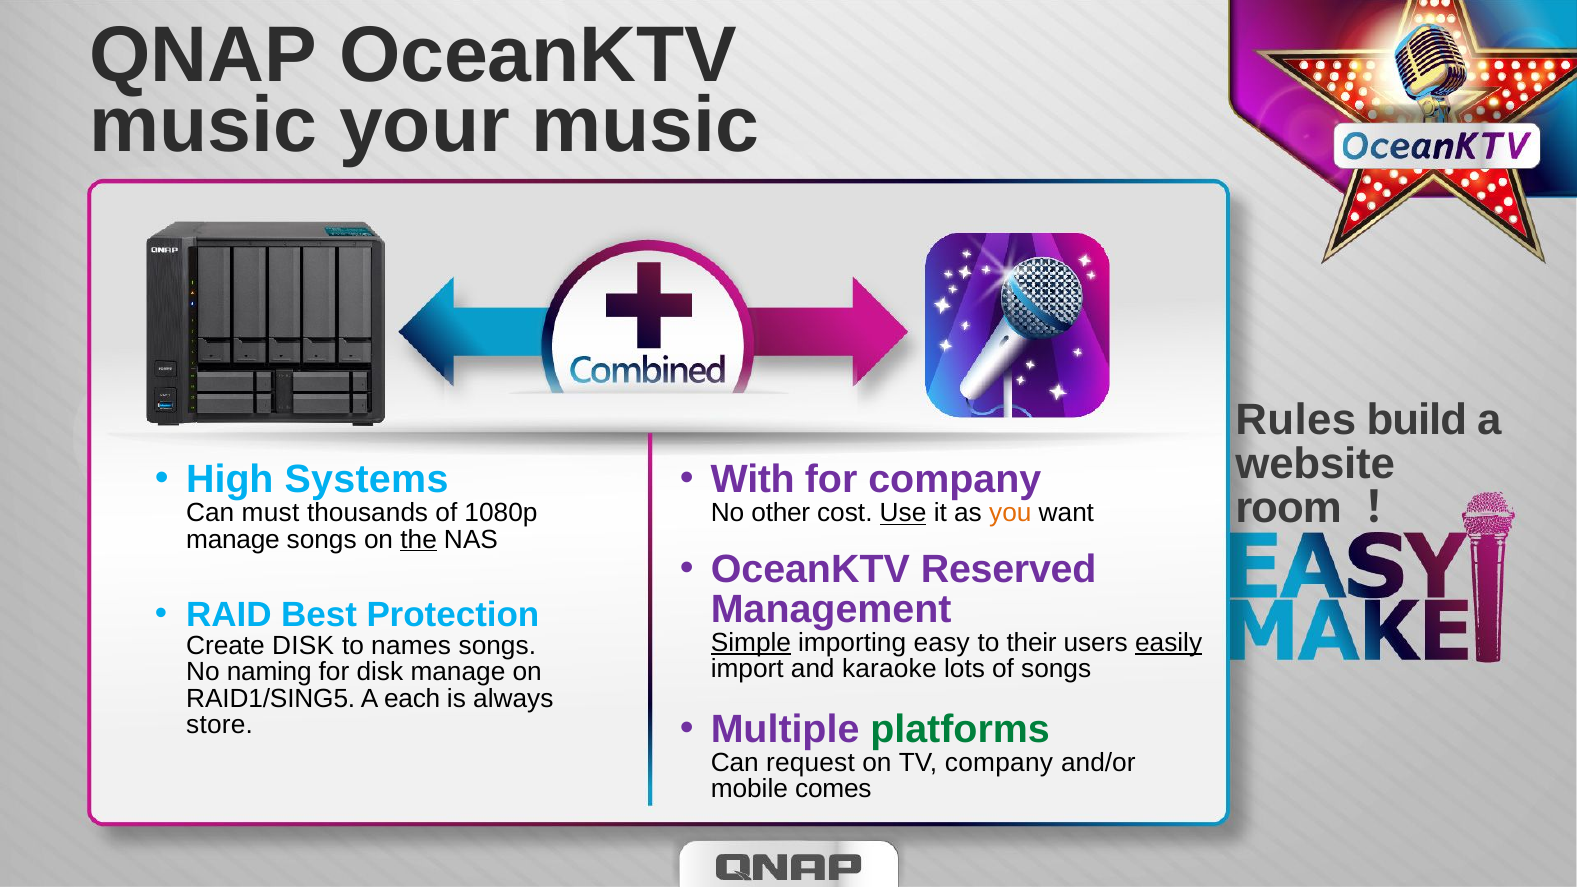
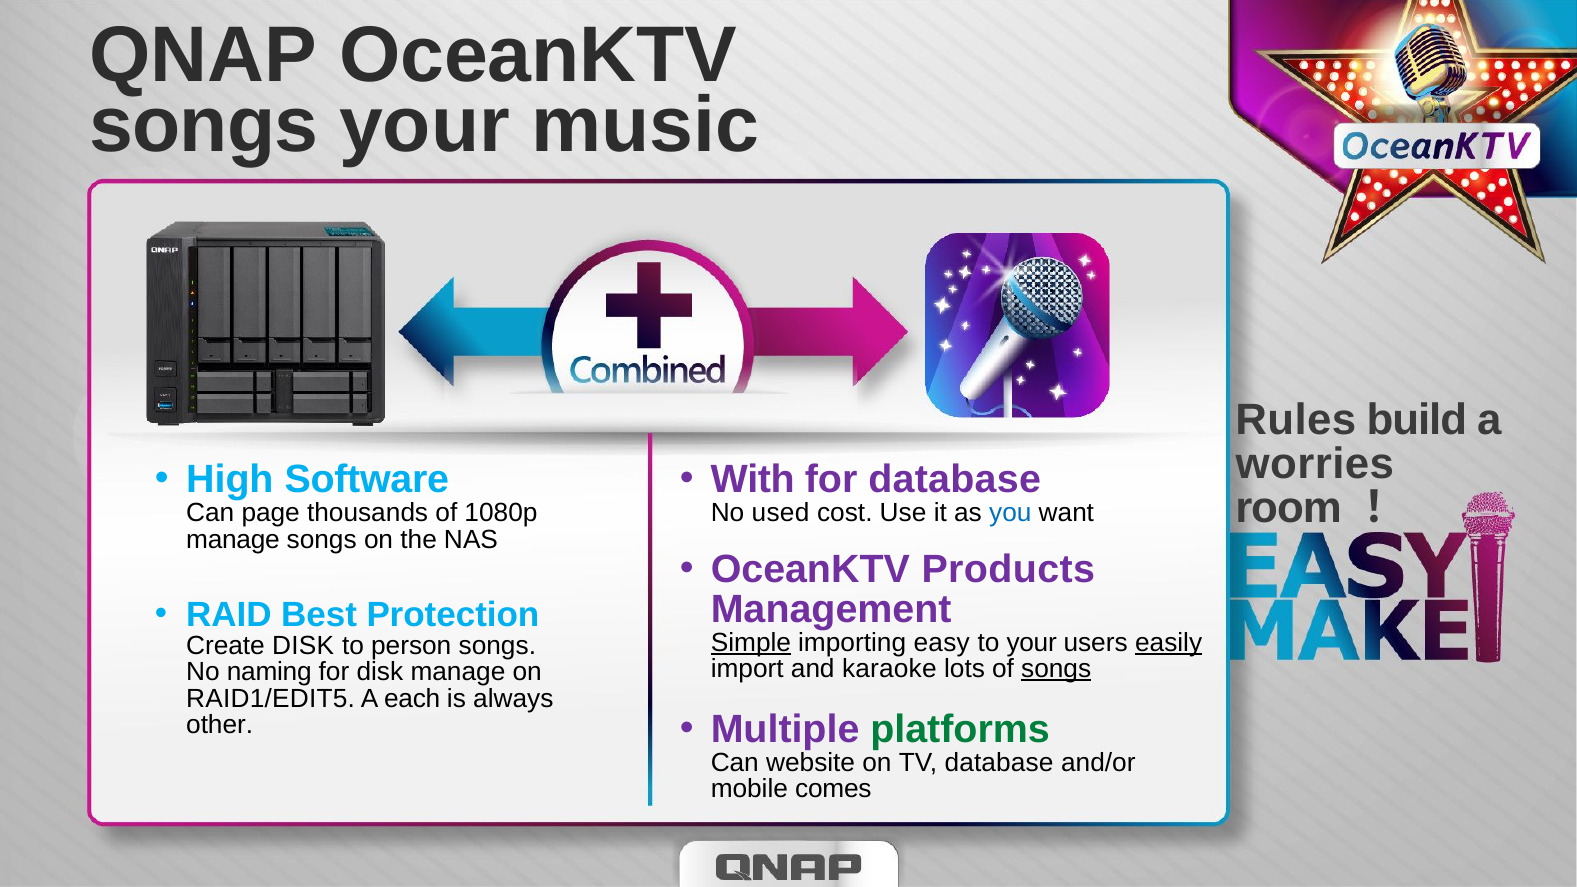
music at (203, 126): music -> songs
website: website -> worries
Systems: Systems -> Software
for company: company -> database
must: must -> page
other: other -> used
Use underline: present -> none
you colour: orange -> blue
the underline: present -> none
Reserved: Reserved -> Products
to their: their -> your
names: names -> person
songs at (1056, 669) underline: none -> present
RAID1/SING5: RAID1/SING5 -> RAID1/EDIT5
store: store -> other
request: request -> website
TV company: company -> database
